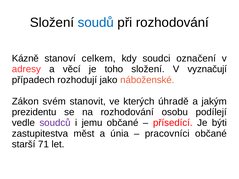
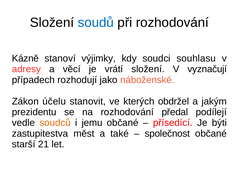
celkem: celkem -> výjimky
označení: označení -> souhlasu
toho: toho -> vrátí
svém: svém -> účelu
úhradě: úhradě -> obdržel
osobu: osobu -> předal
soudců colour: purple -> orange
únia: únia -> také
pracovníci: pracovníci -> společnost
71: 71 -> 21
